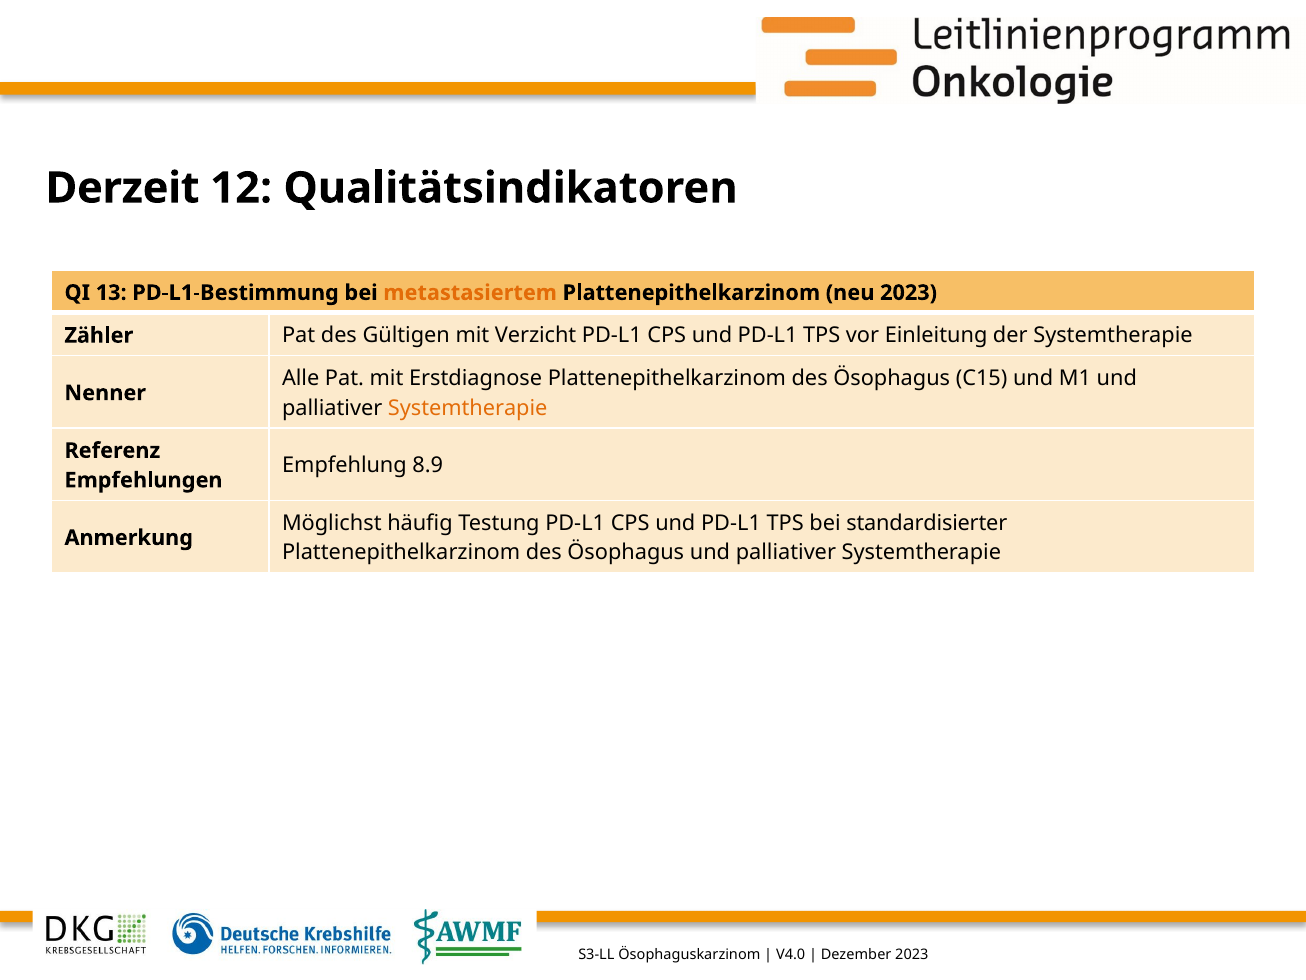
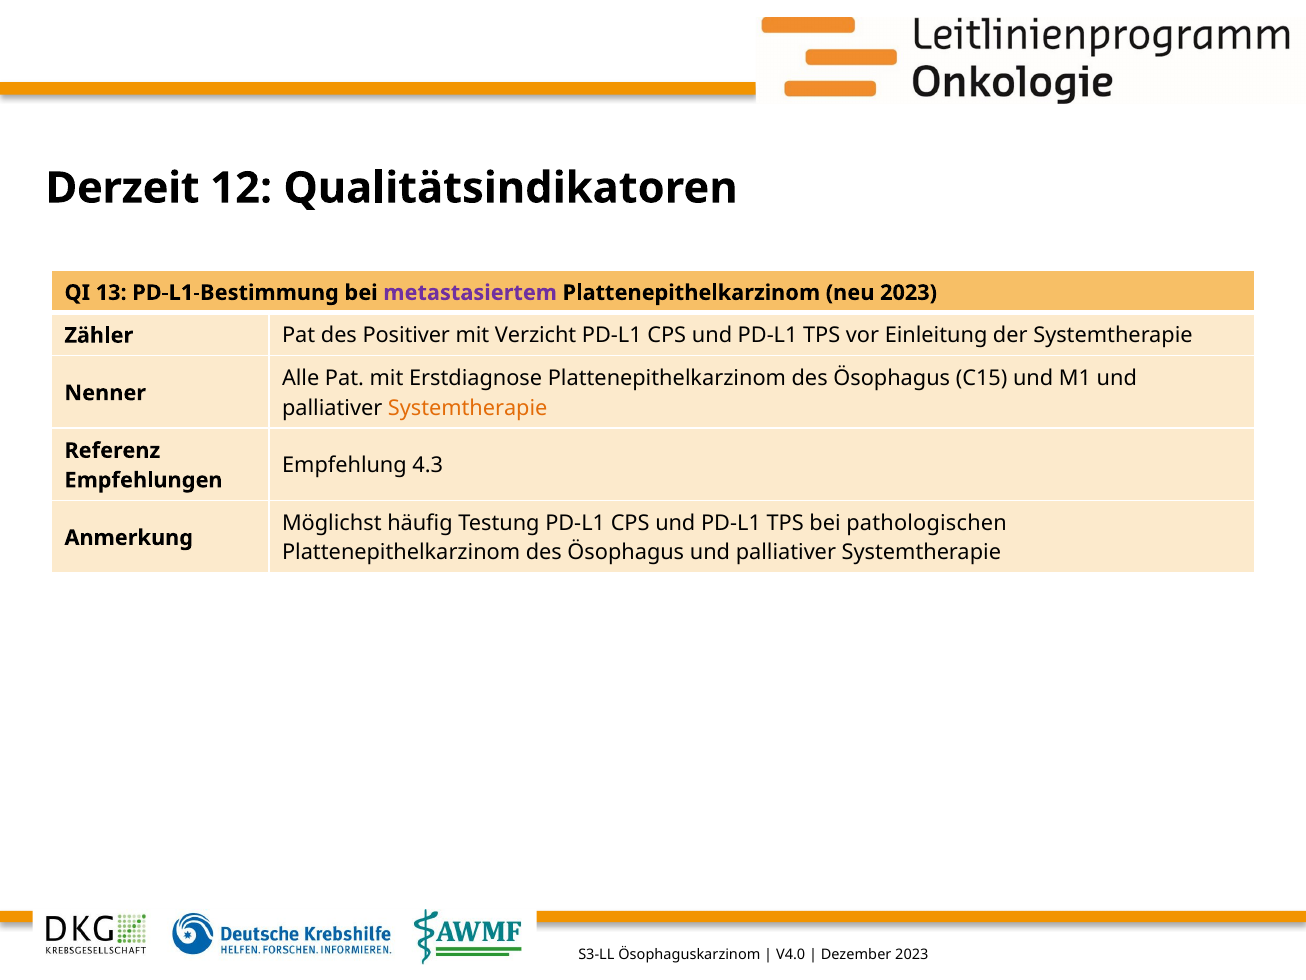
metastasiertem colour: orange -> purple
Gültigen: Gültigen -> Positiver
8.9: 8.9 -> 4.3
standardisierter: standardisierter -> pathologischen
